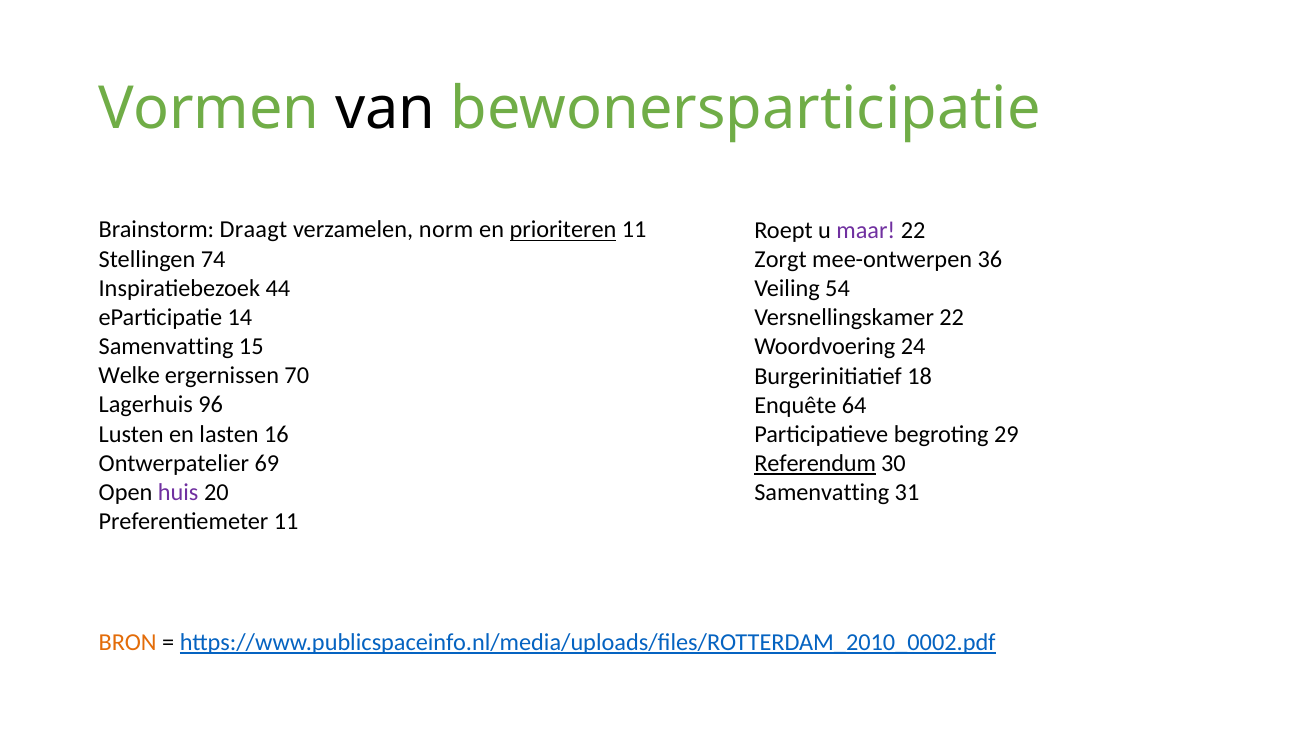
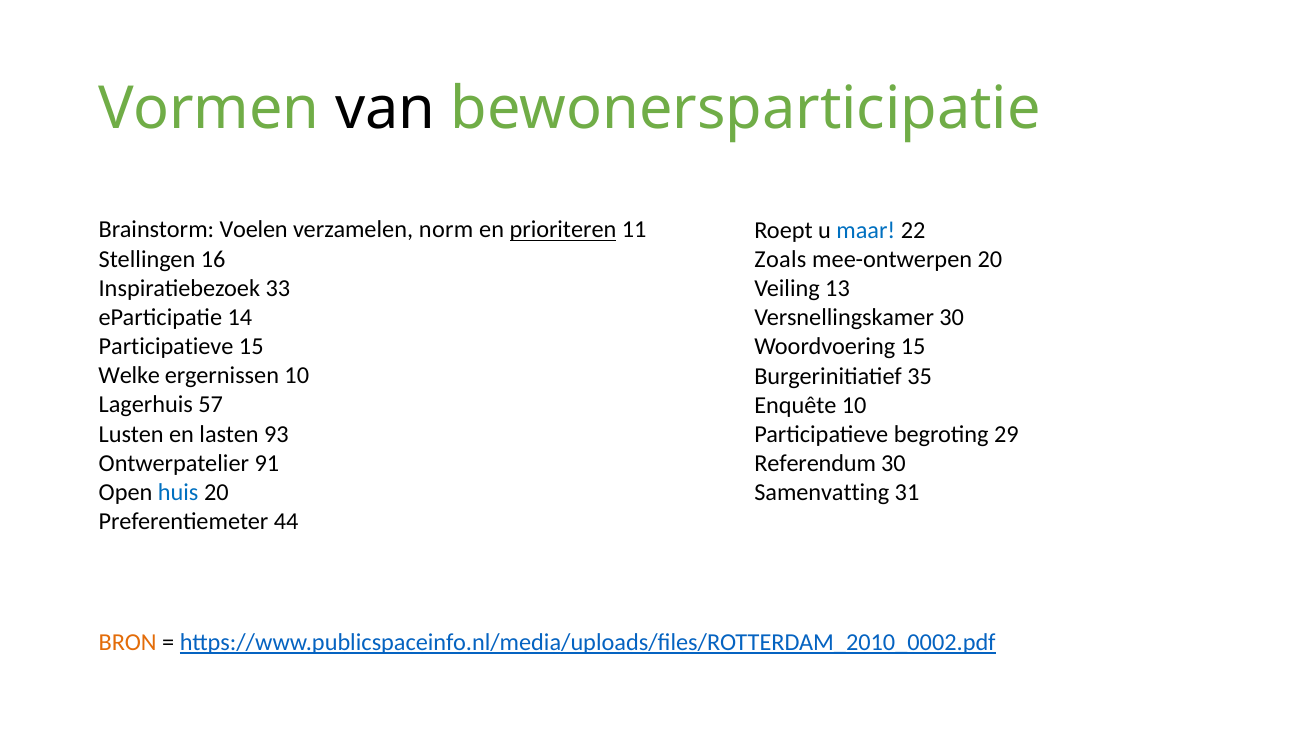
Draagt: Draagt -> Voelen
maar colour: purple -> blue
74: 74 -> 16
Zorgt: Zorgt -> Zoals
mee-ontwerpen 36: 36 -> 20
44: 44 -> 33
54: 54 -> 13
Versnellingskamer 22: 22 -> 30
Samenvatting at (166, 347): Samenvatting -> Participatieve
Woordvoering 24: 24 -> 15
ergernissen 70: 70 -> 10
18: 18 -> 35
96: 96 -> 57
Enquête 64: 64 -> 10
16: 16 -> 93
69: 69 -> 91
Referendum underline: present -> none
huis colour: purple -> blue
Preferentiemeter 11: 11 -> 44
